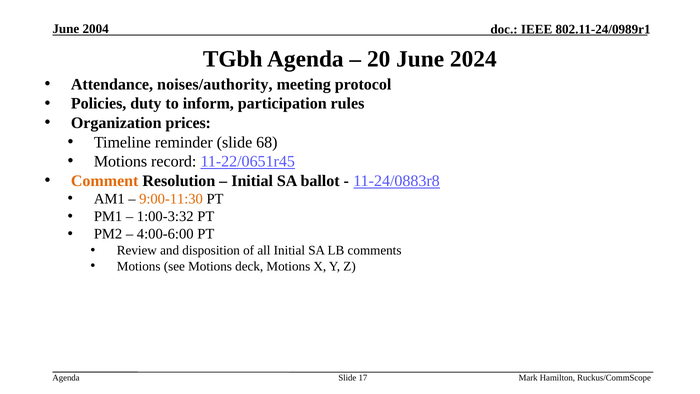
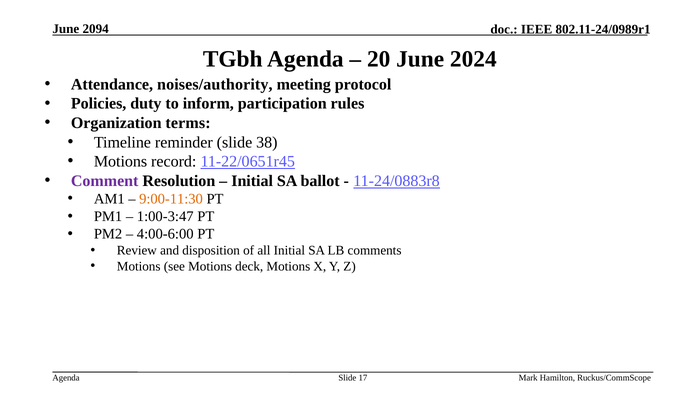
2004: 2004 -> 2094
prices: prices -> terms
68: 68 -> 38
Comment colour: orange -> purple
1:00-3:32: 1:00-3:32 -> 1:00-3:47
